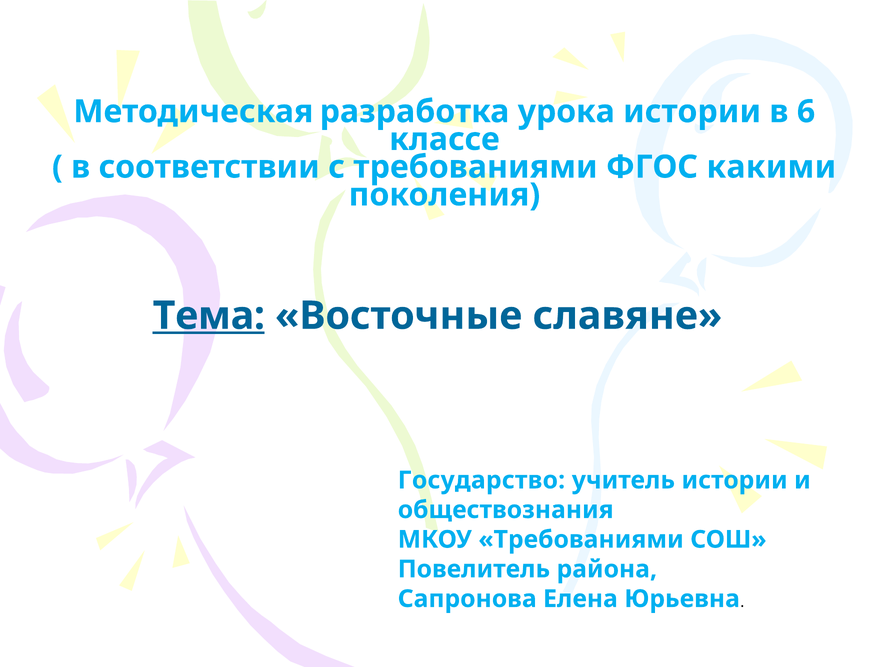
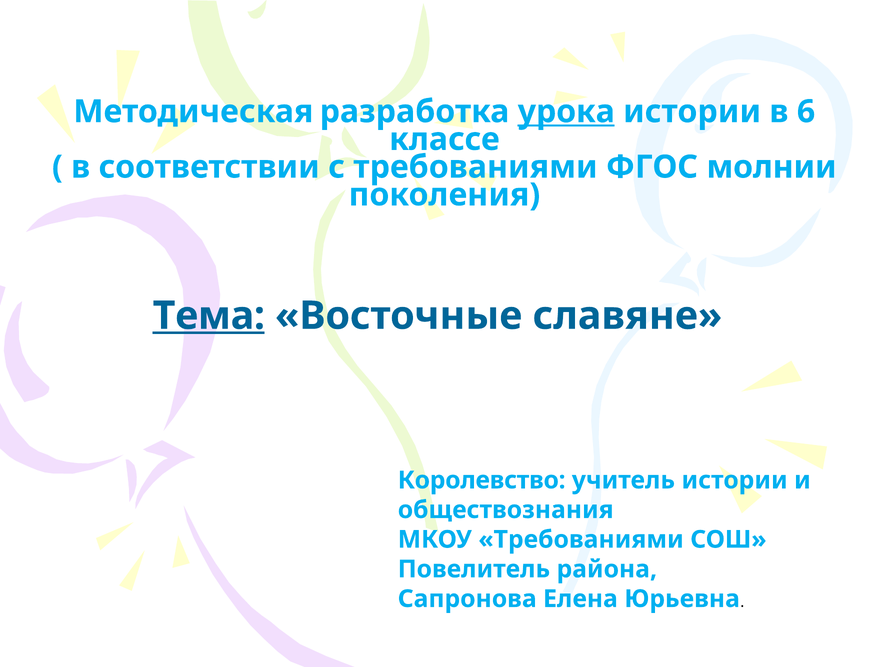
урока underline: none -> present
какими: какими -> молнии
Государство: Государство -> Королевство
